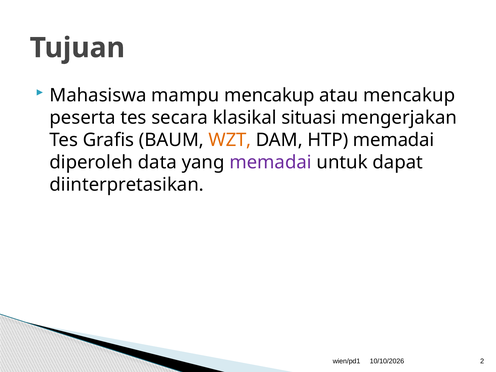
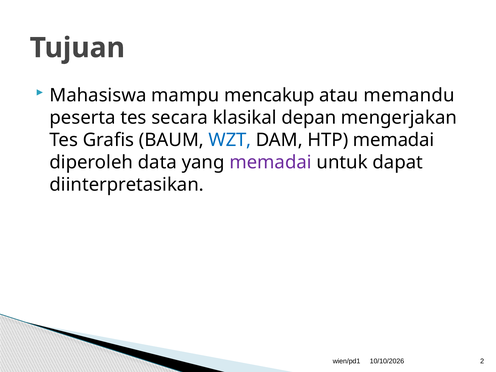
atau mencakup: mencakup -> memandu
situasi: situasi -> depan
WZT colour: orange -> blue
